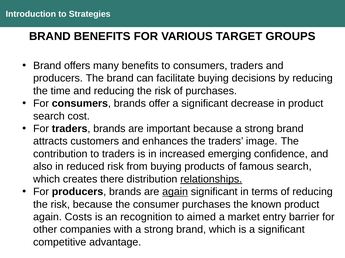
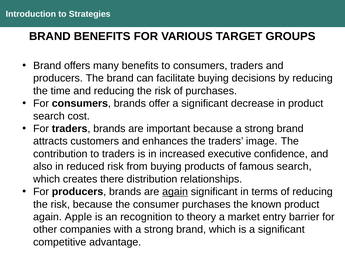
emerging: emerging -> executive
relationships underline: present -> none
Costs: Costs -> Apple
aimed: aimed -> theory
